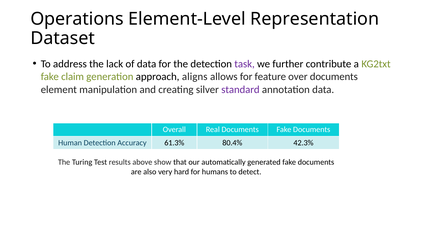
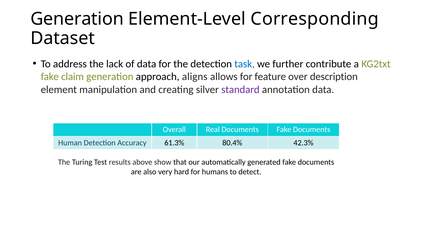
Operations at (77, 19): Operations -> Generation
Representation: Representation -> Corresponding
task colour: purple -> blue
over documents: documents -> description
